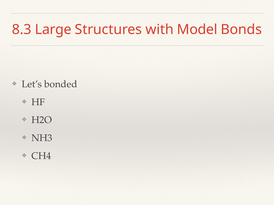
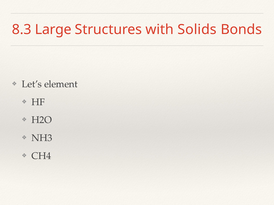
Model: Model -> Solids
bonded: bonded -> element
